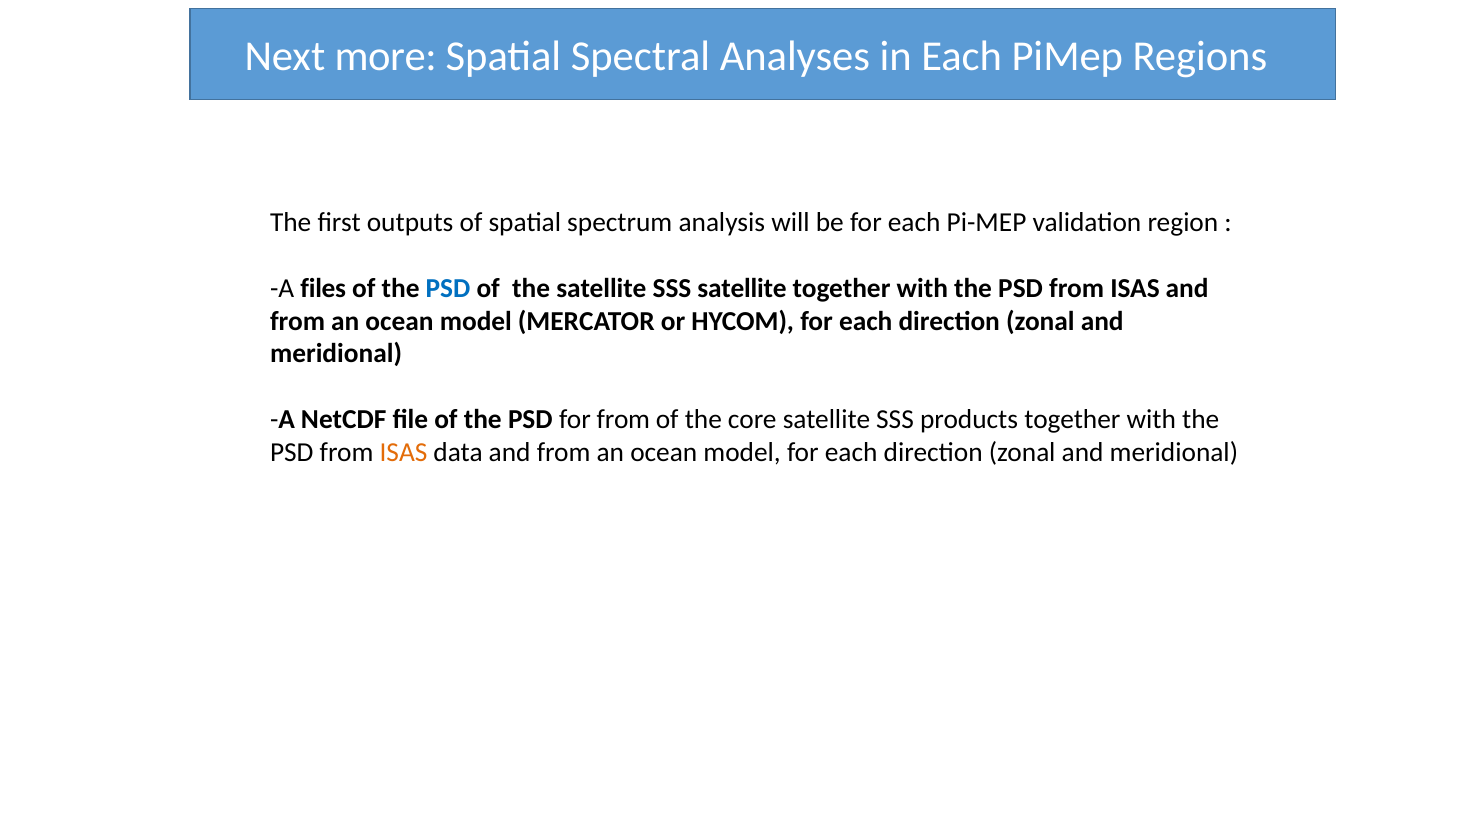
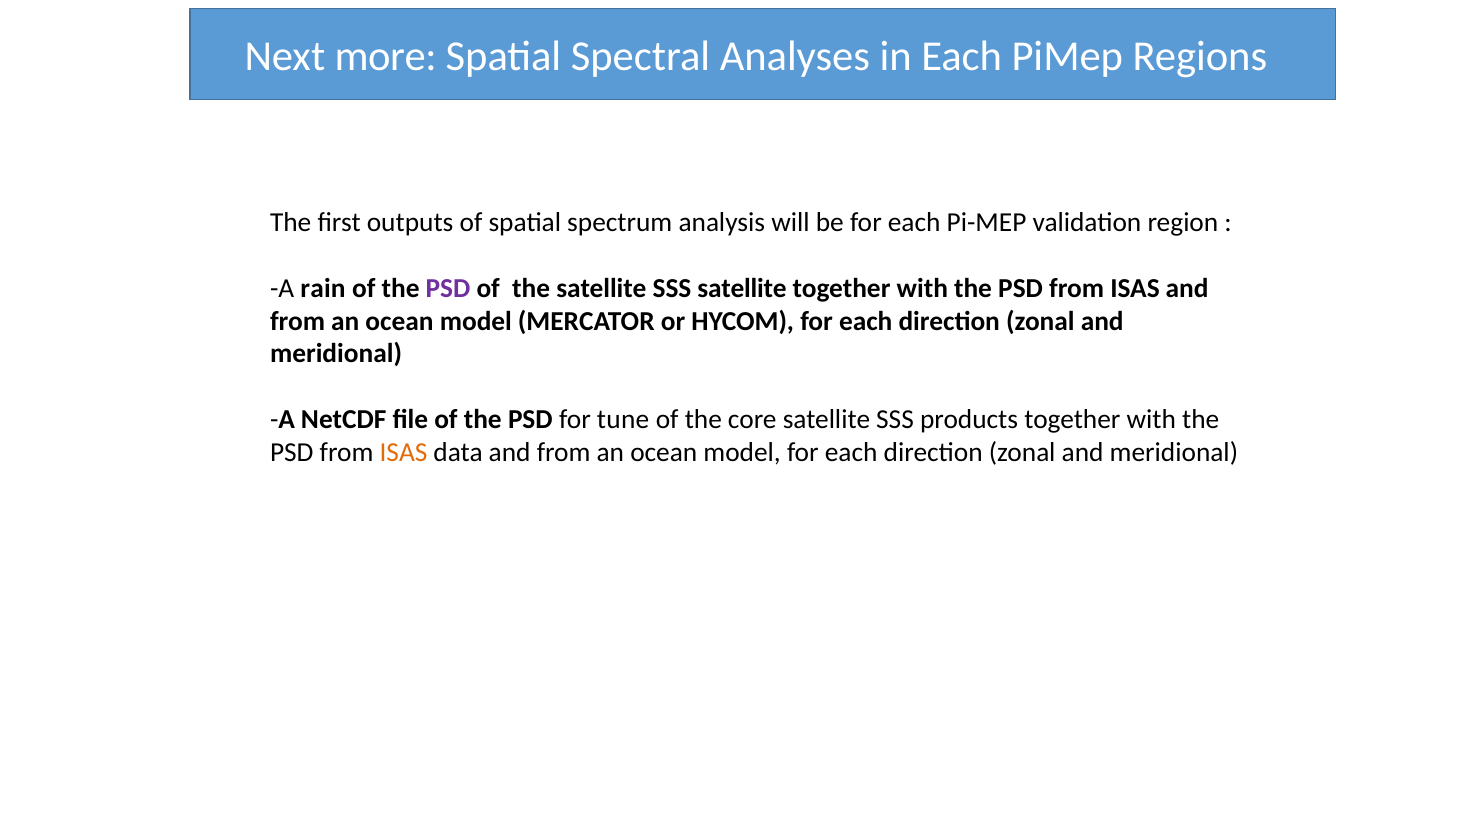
files: files -> rain
PSD at (448, 288) colour: blue -> purple
for from: from -> tune
